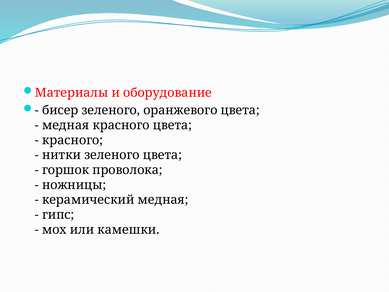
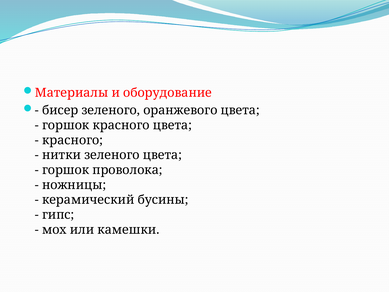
медная at (66, 125): медная -> горшок
керамический медная: медная -> бусины
